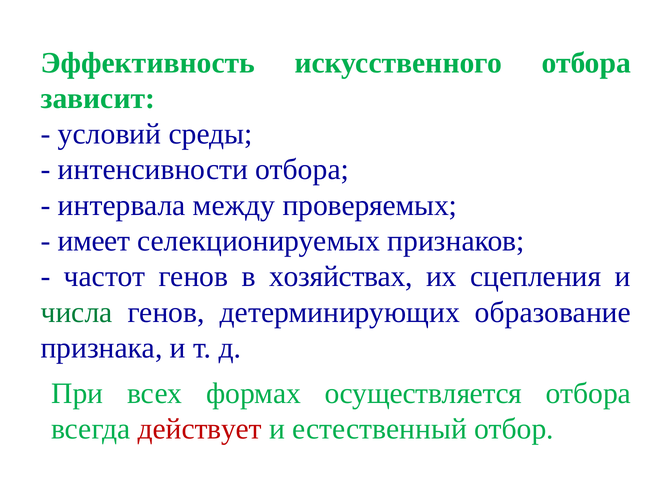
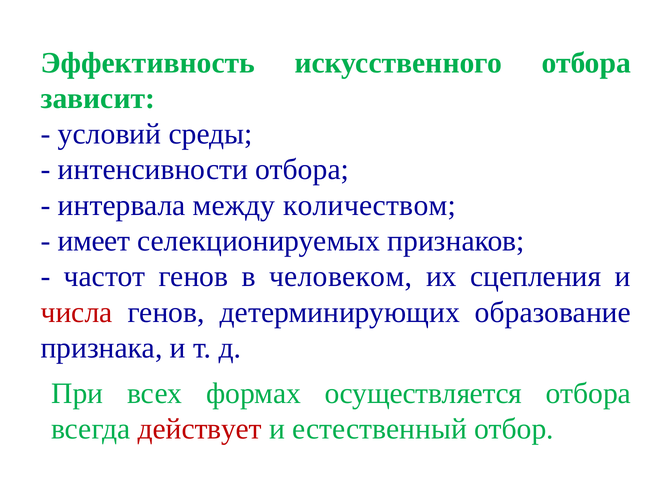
проверяемых: проверяемых -> количеством
хозяйствах: хозяйствах -> человеком
числа colour: green -> red
